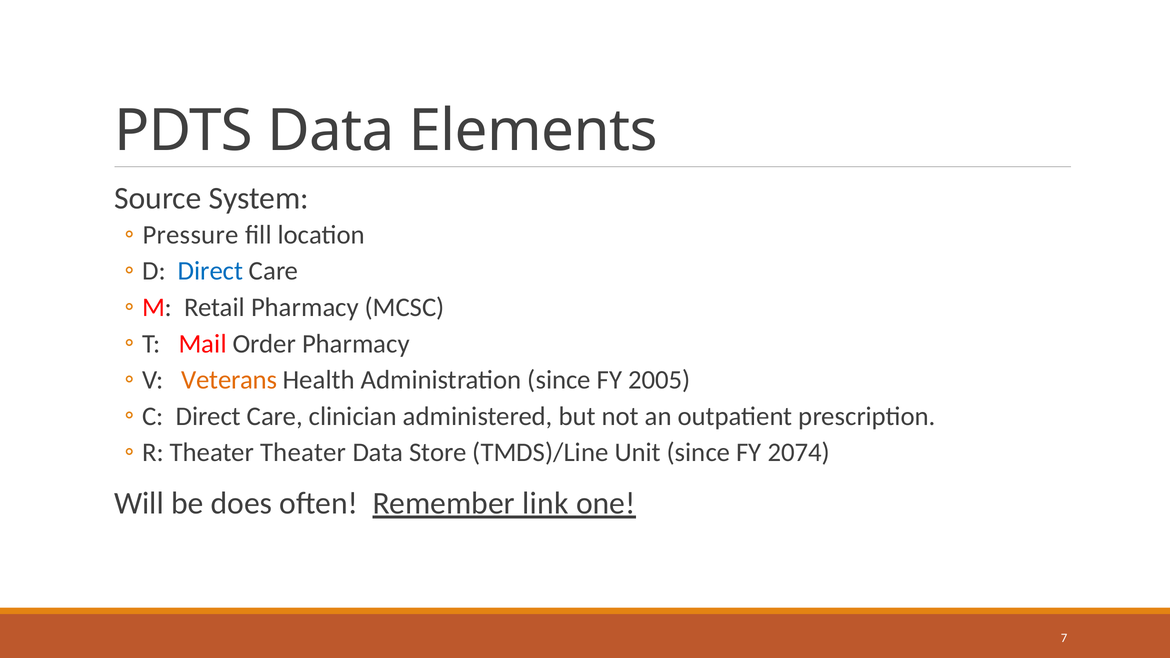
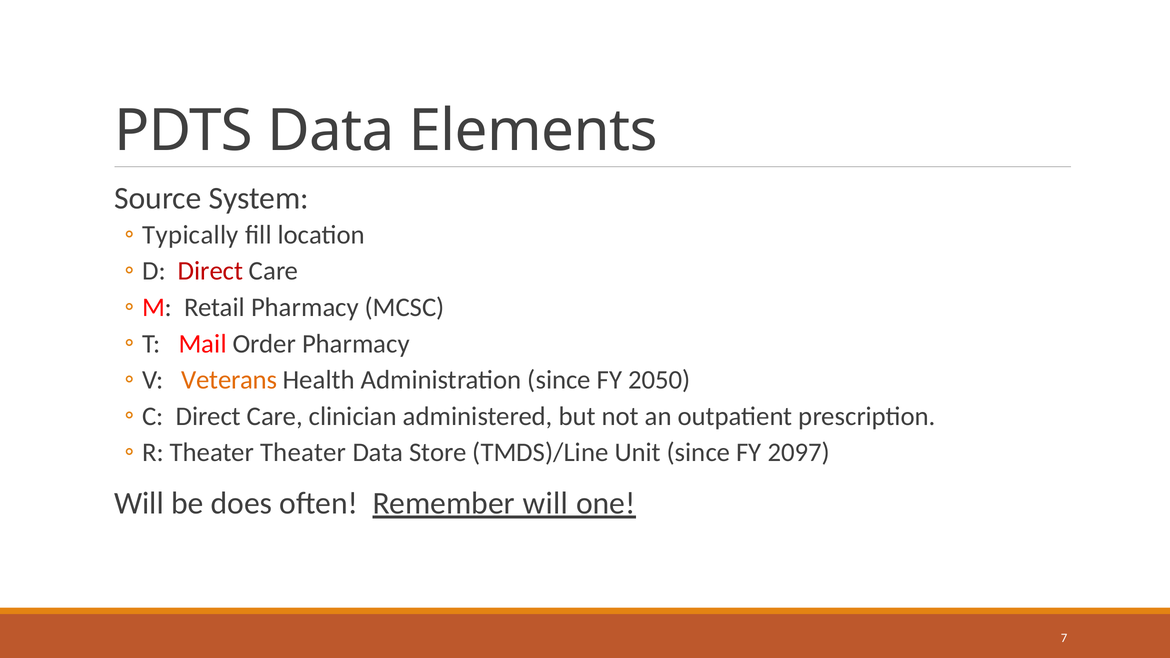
Pressure: Pressure -> Typically
Direct at (210, 271) colour: blue -> red
2005: 2005 -> 2050
2074: 2074 -> 2097
Remember link: link -> will
